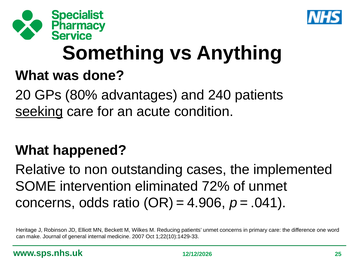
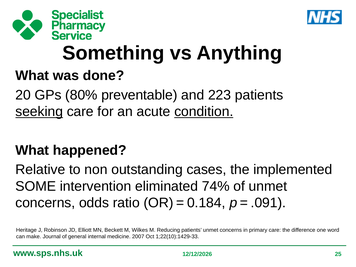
advantages: advantages -> preventable
240: 240 -> 223
condition underline: none -> present
72%: 72% -> 74%
4.906: 4.906 -> 0.184
.041: .041 -> .091
